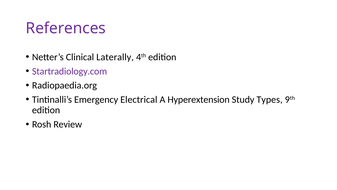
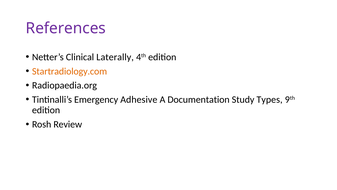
Startradiology.com colour: purple -> orange
Electrical: Electrical -> Adhesive
Hyperextension: Hyperextension -> Documentation
